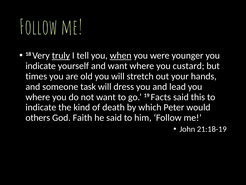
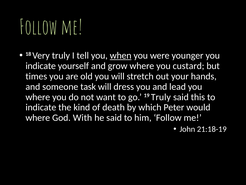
truly at (61, 55) underline: present -> none
and want: want -> grow
19 Facts: Facts -> Truly
others at (38, 117): others -> where
Faith: Faith -> With
